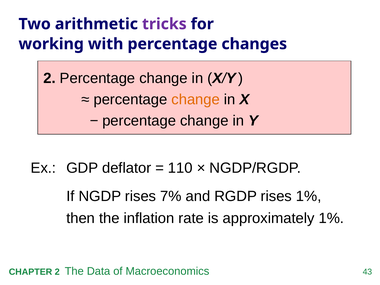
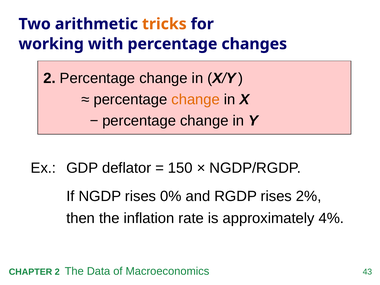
tricks colour: purple -> orange
110: 110 -> 150
7%: 7% -> 0%
rises 1%: 1% -> 2%
approximately 1%: 1% -> 4%
